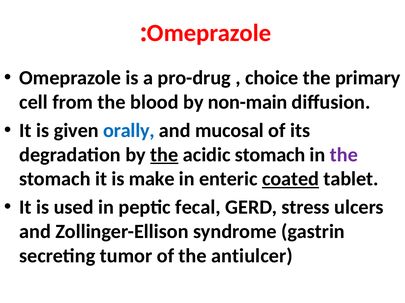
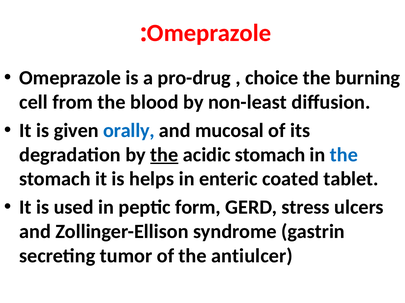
primary: primary -> burning
non-main: non-main -> non-least
the at (344, 155) colour: purple -> blue
make: make -> helps
coated underline: present -> none
fecal: fecal -> form
